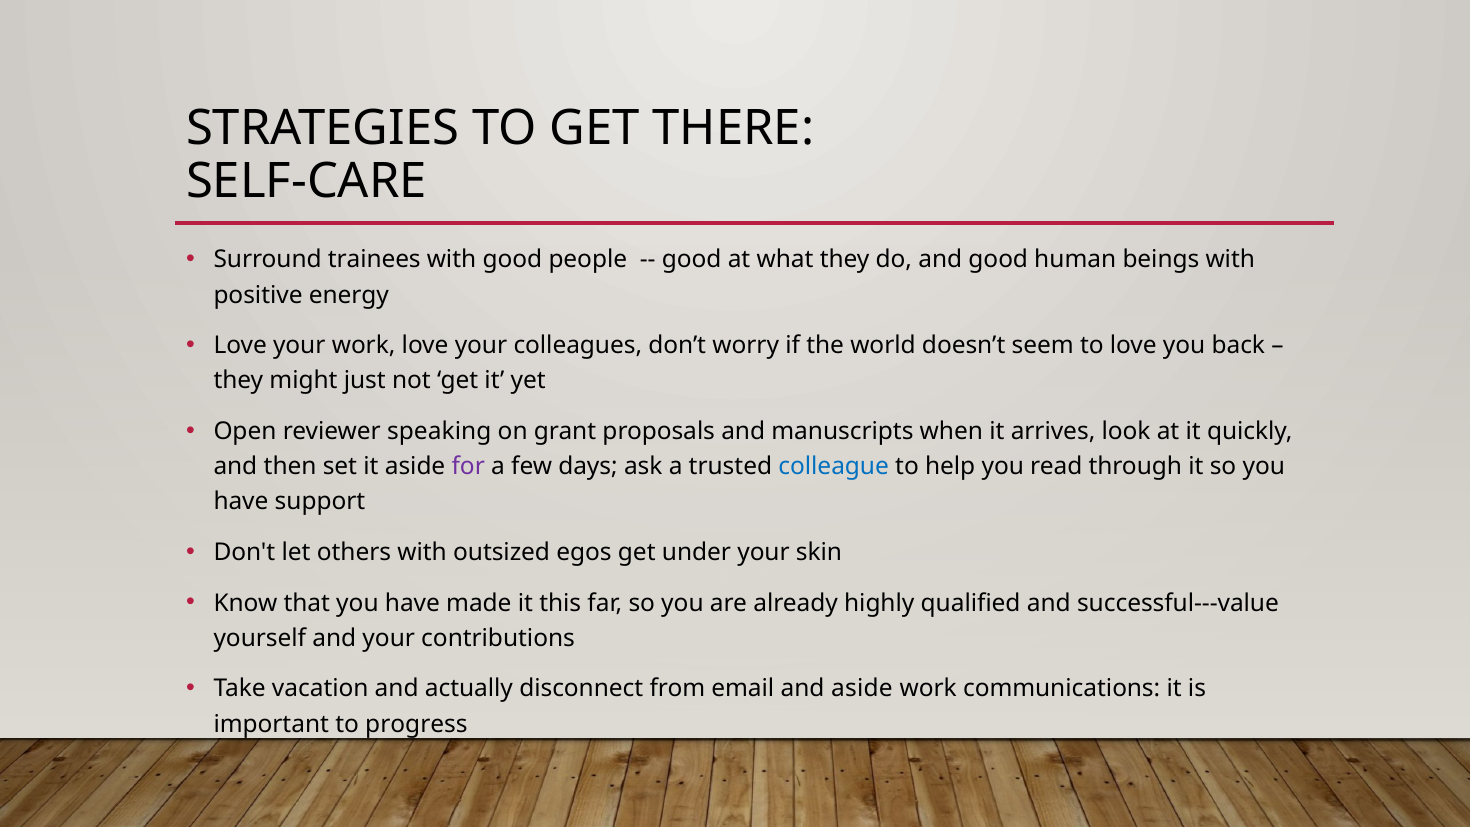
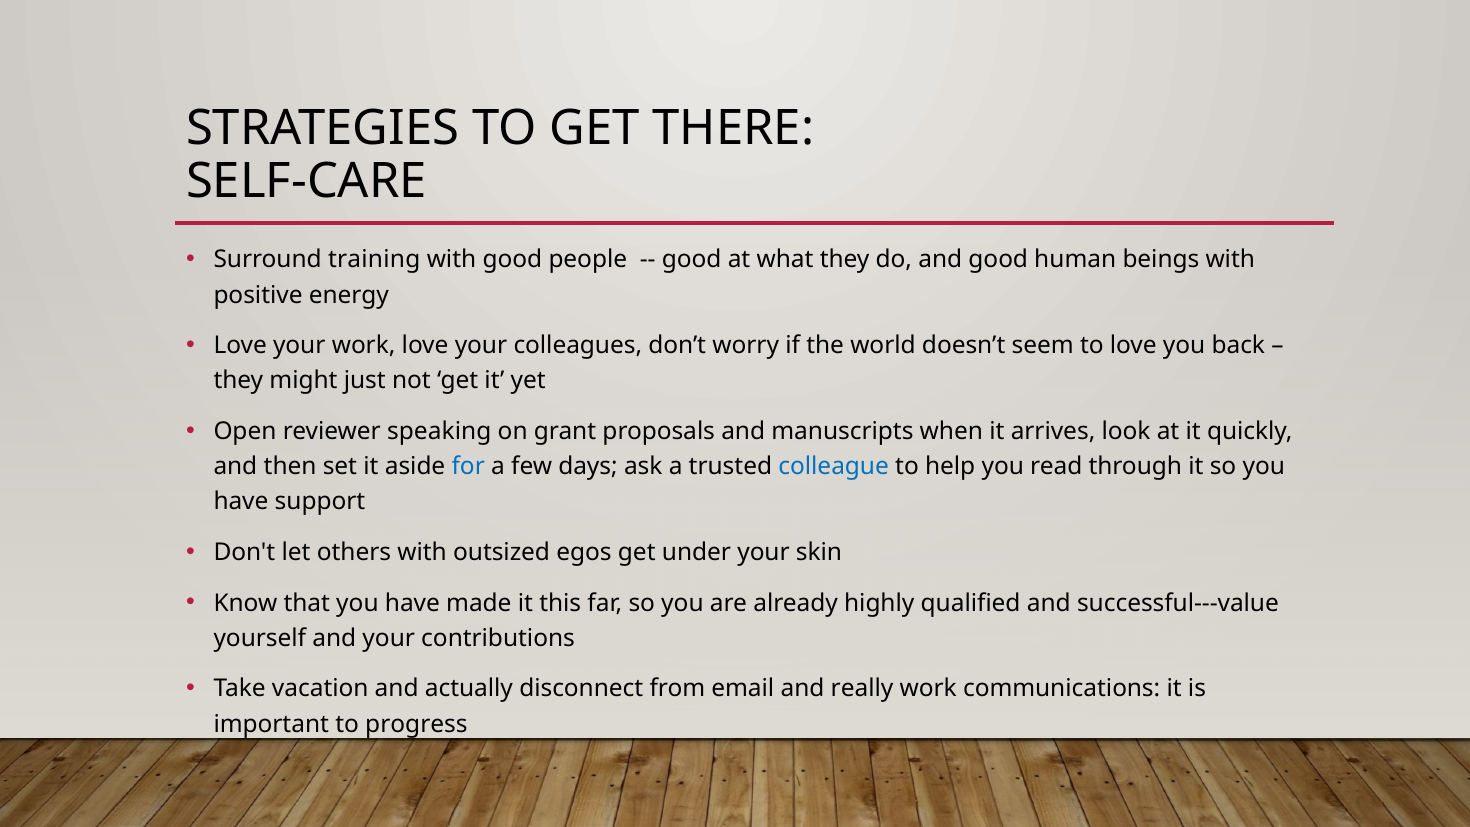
trainees: trainees -> training
for colour: purple -> blue
and aside: aside -> really
